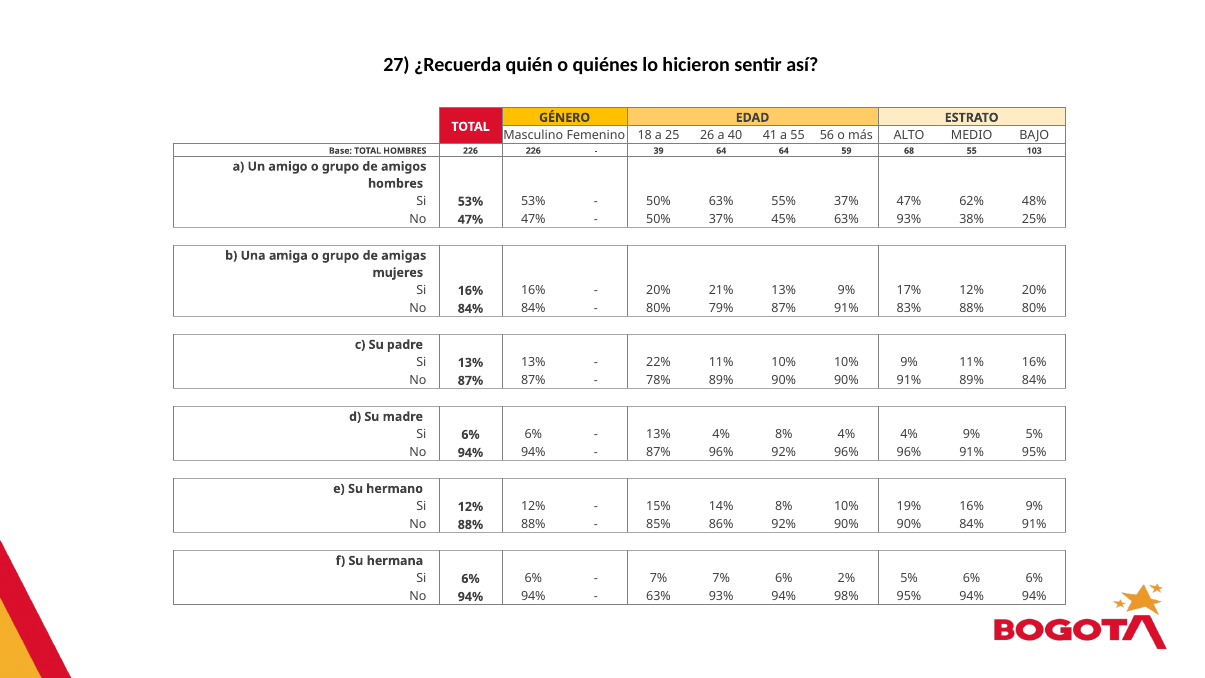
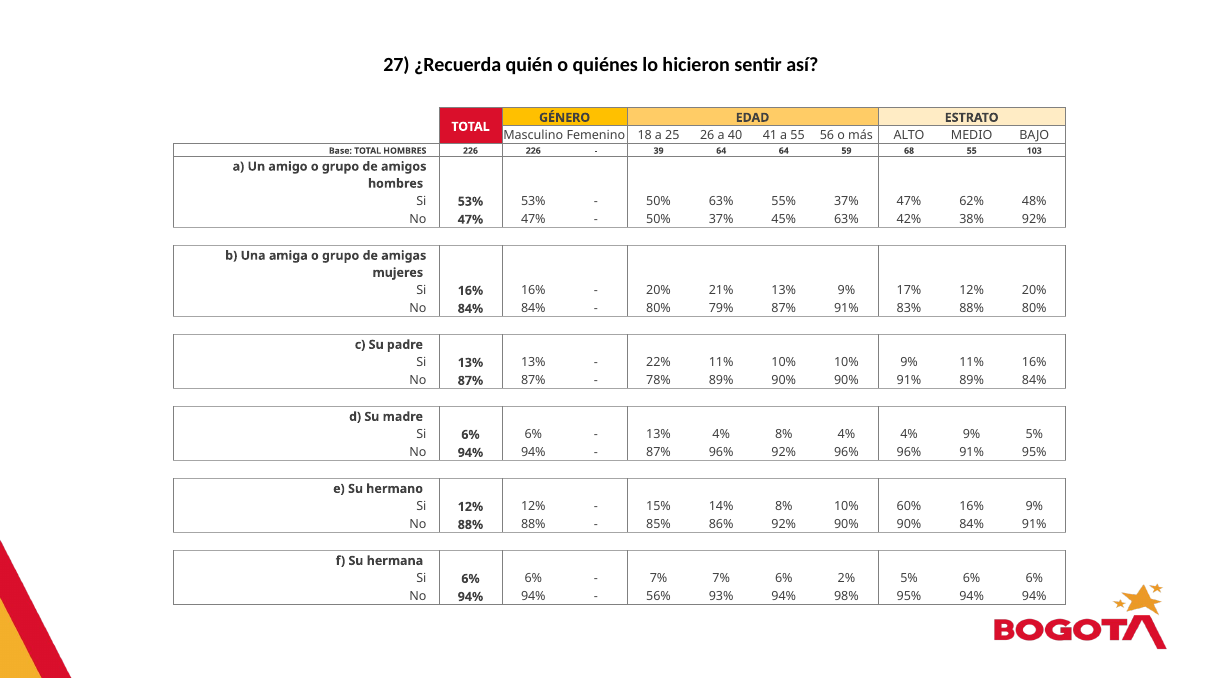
45% 63% 93%: 93% -> 42%
38% 25%: 25% -> 92%
19%: 19% -> 60%
63% at (659, 597): 63% -> 56%
